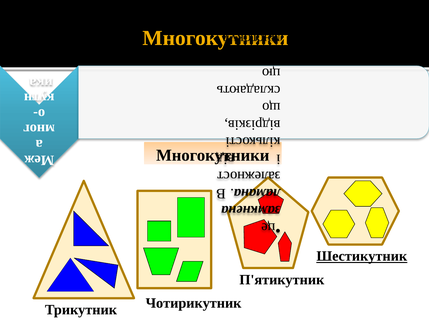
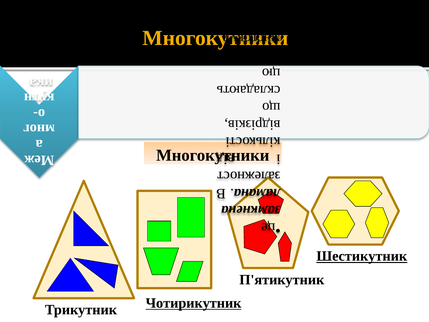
Чотирикутник underline: none -> present
